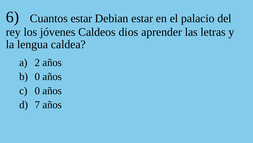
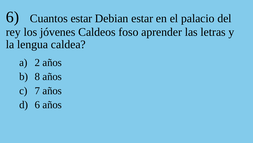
dios: dios -> foso
0 at (37, 76): 0 -> 8
0 at (37, 90): 0 -> 7
7 at (37, 104): 7 -> 6
